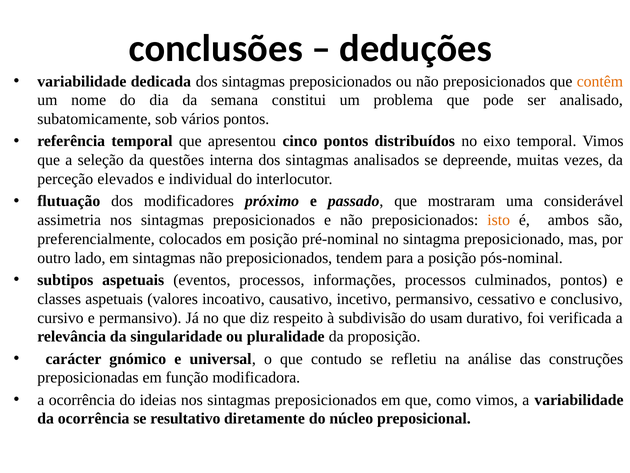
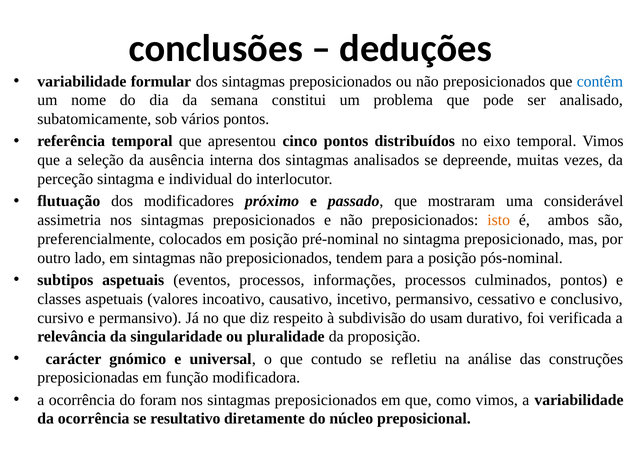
dedicada: dedicada -> formular
contêm colour: orange -> blue
questões: questões -> ausência
perceção elevados: elevados -> sintagma
ideias: ideias -> foram
